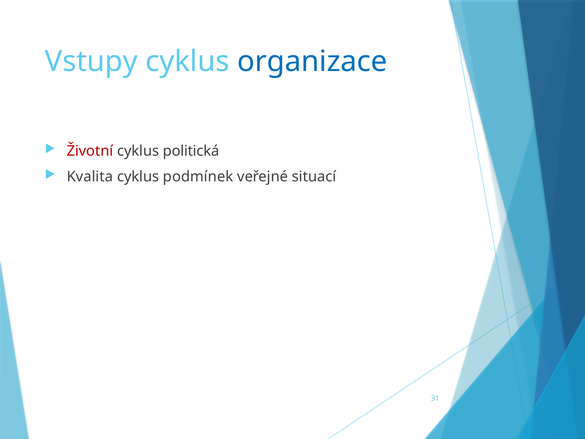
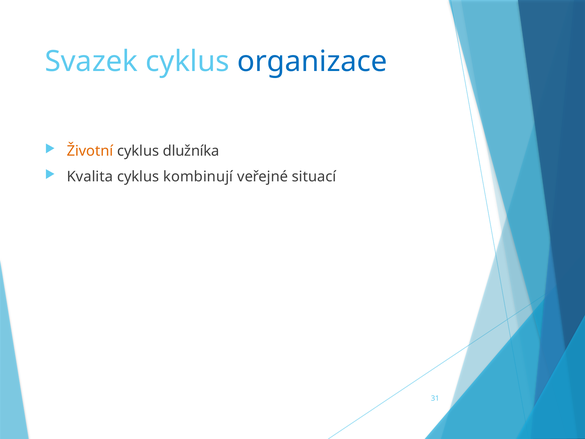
Vstupy: Vstupy -> Svazek
Životní colour: red -> orange
politická: politická -> dlužníka
podmínek: podmínek -> kombinují
